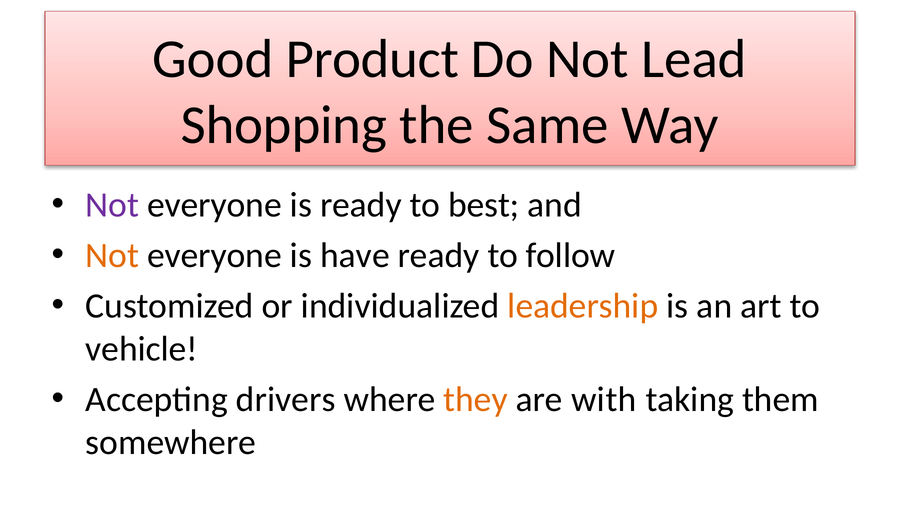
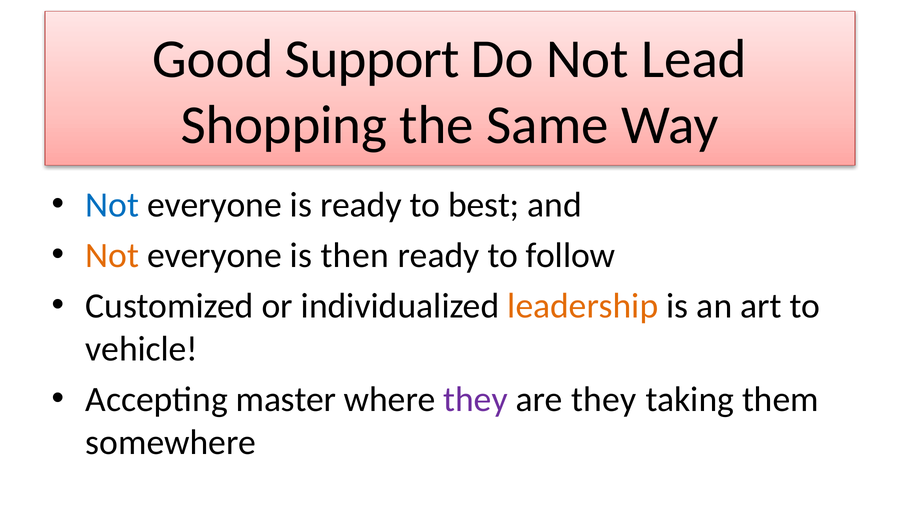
Product: Product -> Support
Not at (112, 205) colour: purple -> blue
have: have -> then
drivers: drivers -> master
they at (476, 400) colour: orange -> purple
are with: with -> they
